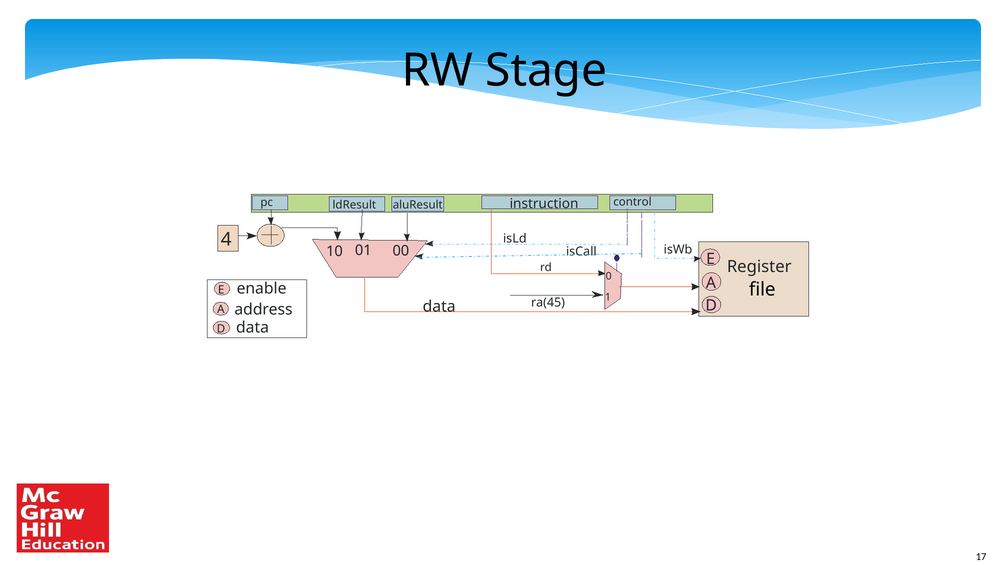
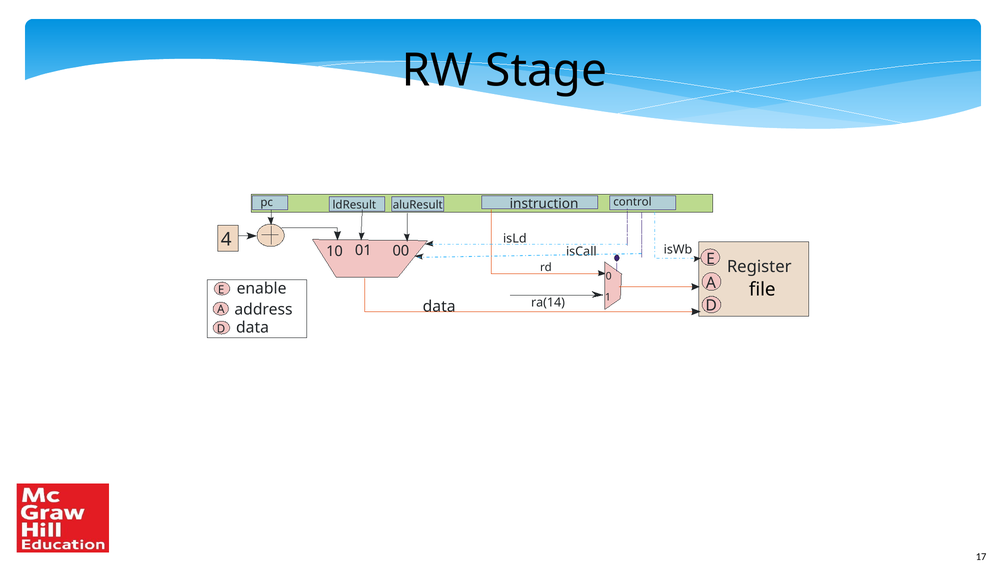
ra(45: ra(45 -> ra(14
